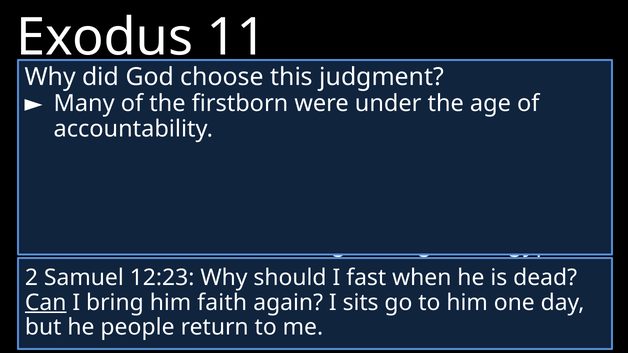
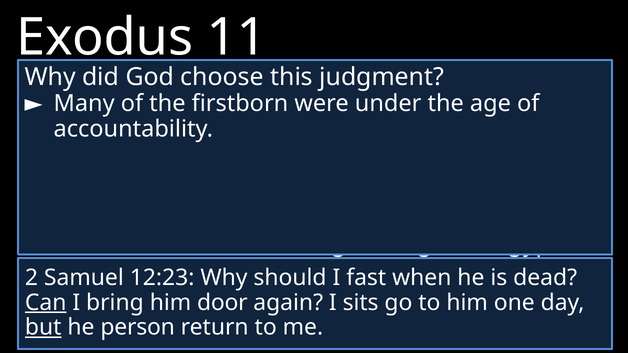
faith: faith -> door
but underline: none -> present
people: people -> person
